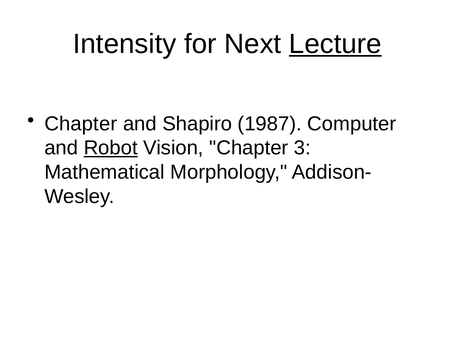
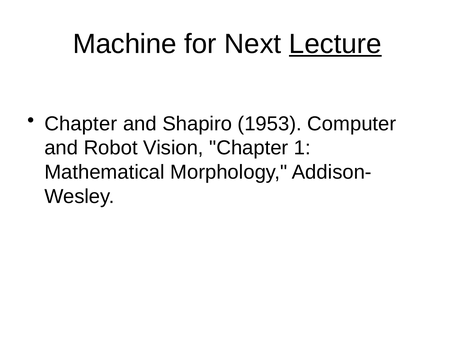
Intensity: Intensity -> Machine
1987: 1987 -> 1953
Robot underline: present -> none
3: 3 -> 1
